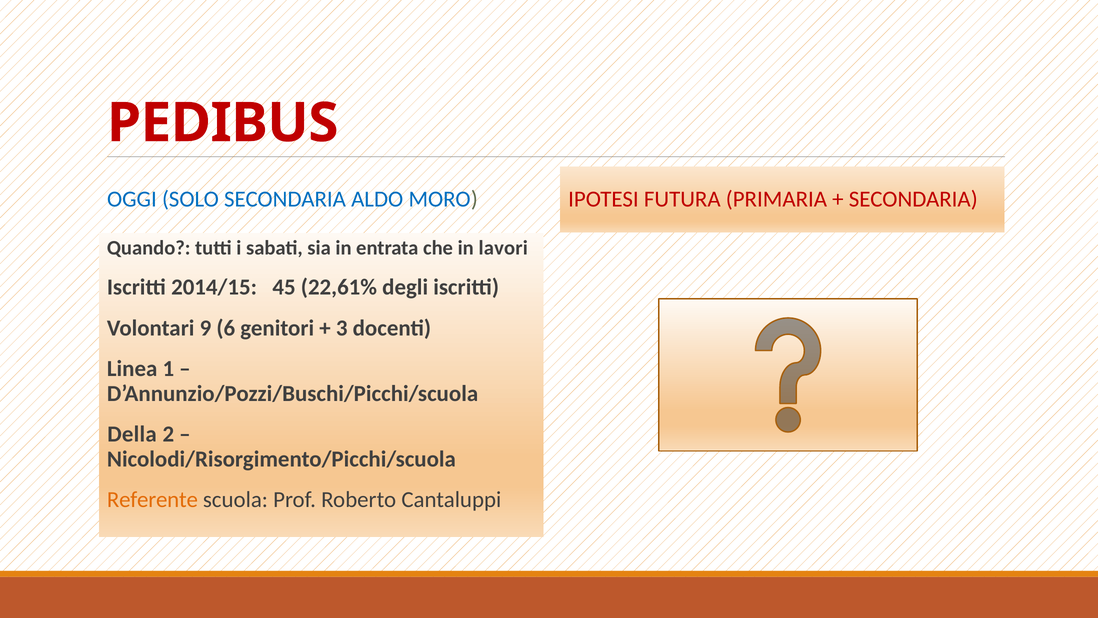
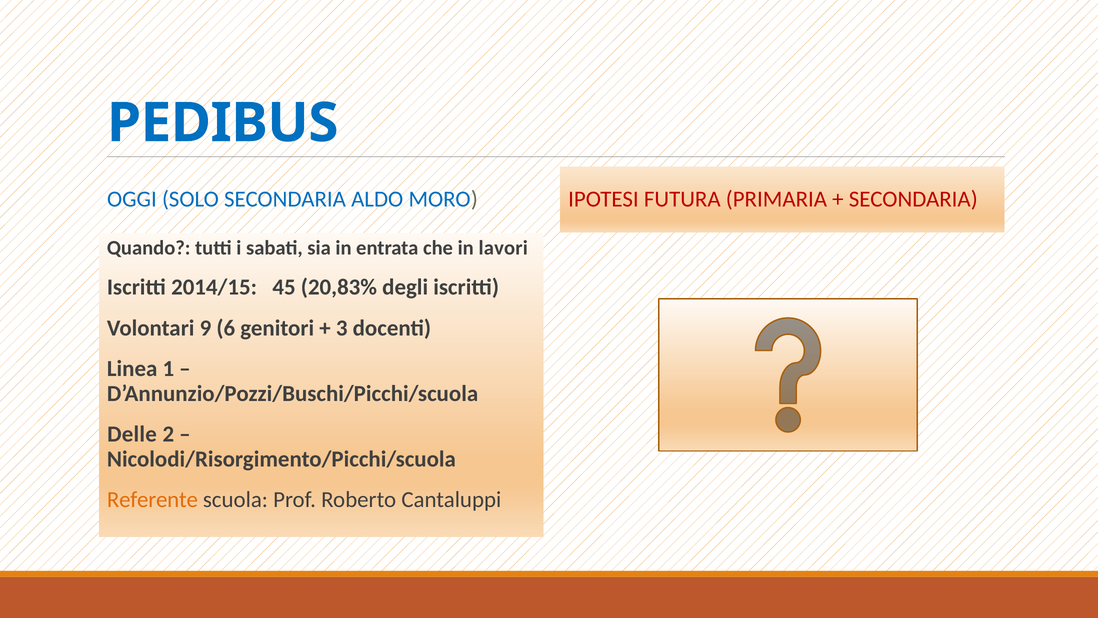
PEDIBUS colour: red -> blue
22,61%: 22,61% -> 20,83%
Della: Della -> Delle
